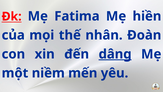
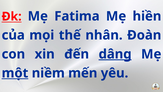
một underline: none -> present
